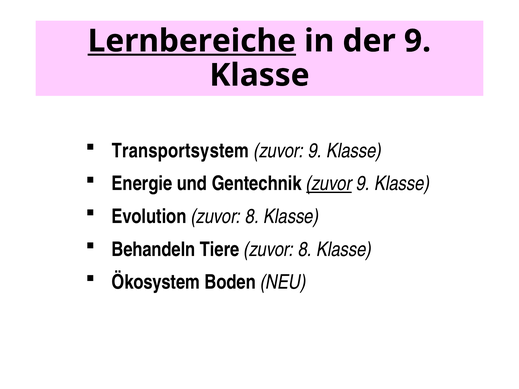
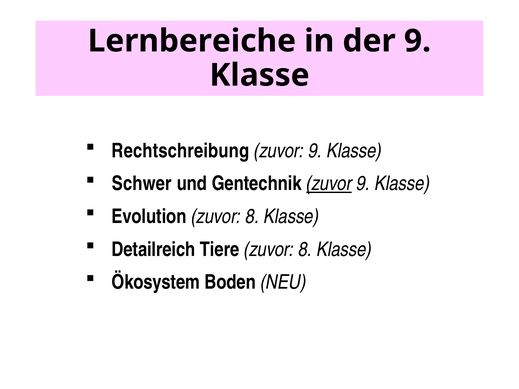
Lernbereiche underline: present -> none
Transportsystem: Transportsystem -> Rechtschreibung
Energie: Energie -> Schwer
Behandeln: Behandeln -> Detailreich
